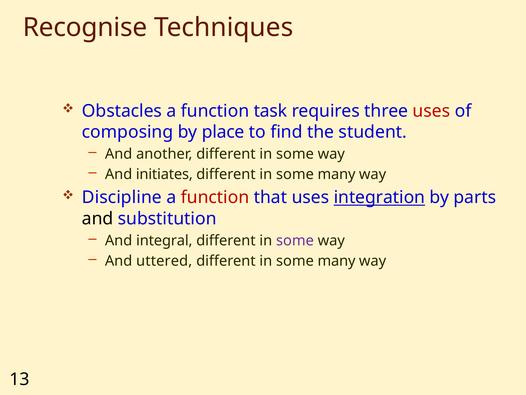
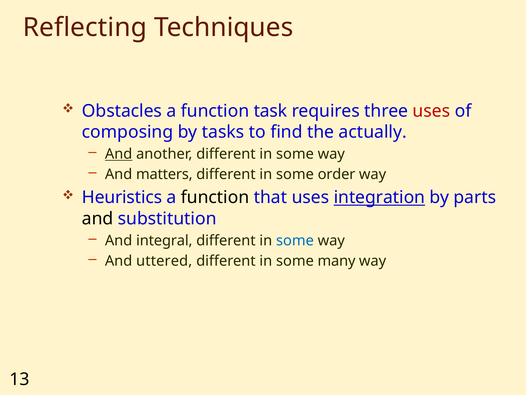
Recognise: Recognise -> Reflecting
place: place -> tasks
student: student -> actually
And at (119, 154) underline: none -> present
initiates: initiates -> matters
many at (337, 174): many -> order
Discipline: Discipline -> Heuristics
function at (215, 197) colour: red -> black
some at (295, 240) colour: purple -> blue
